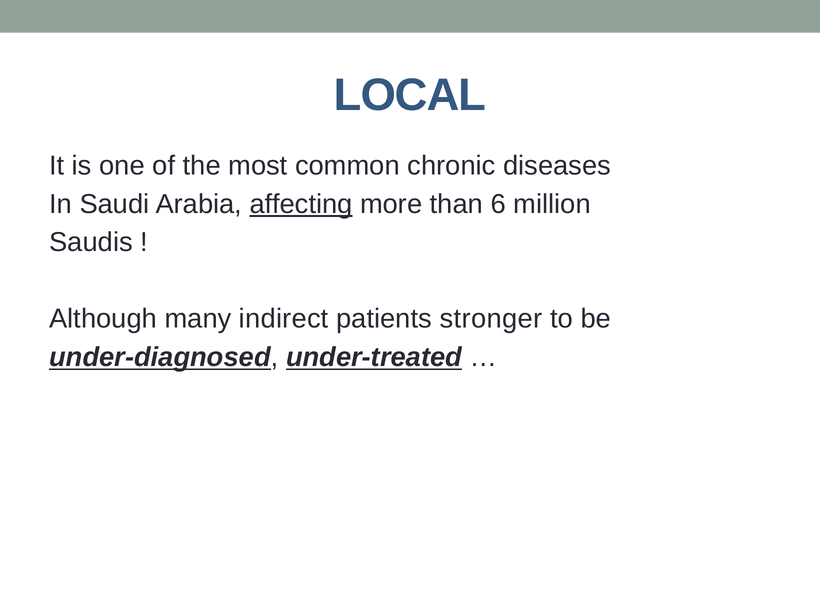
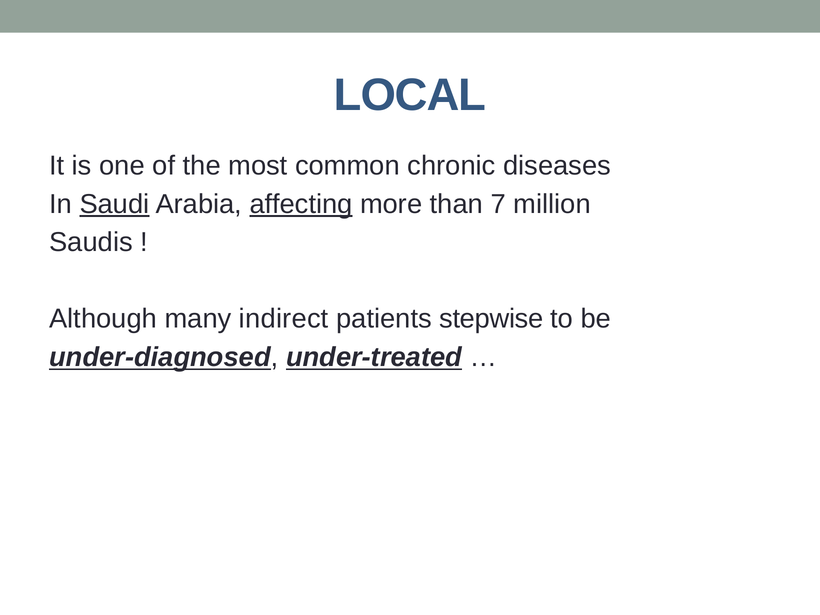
Saudi underline: none -> present
6: 6 -> 7
stronger: stronger -> stepwise
